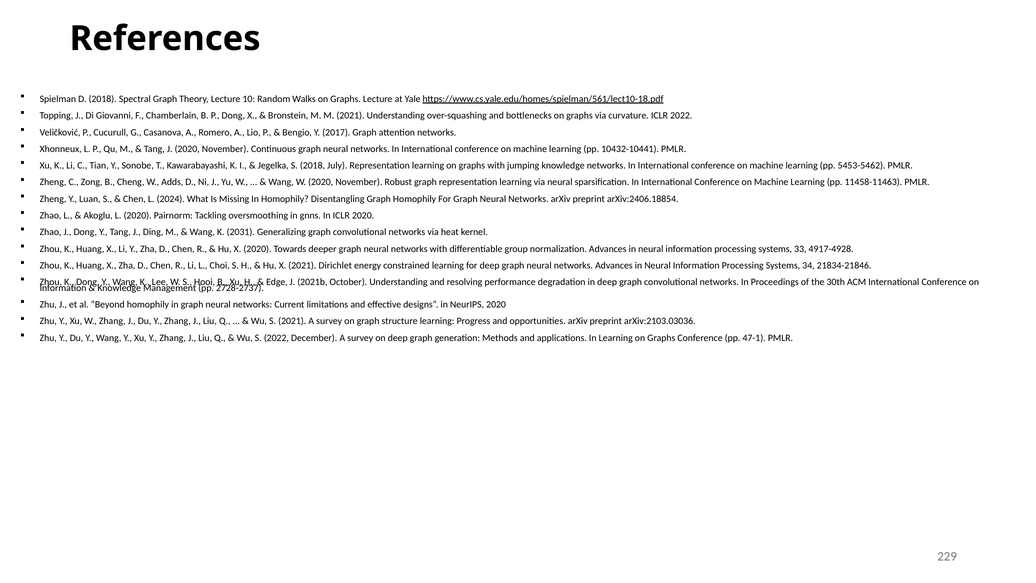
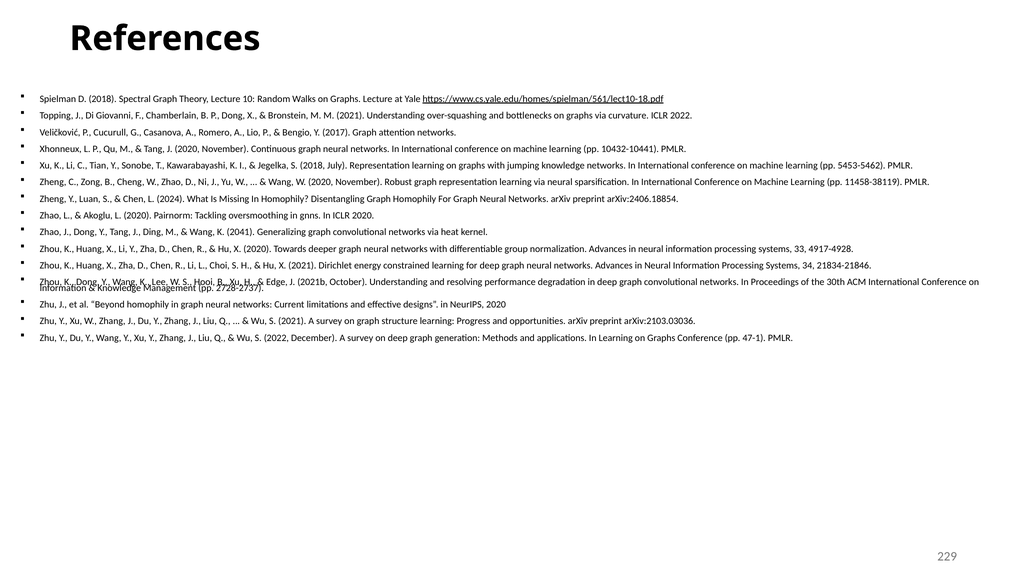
W Adds: Adds -> Zhao
11458-11463: 11458-11463 -> 11458-38119
2031: 2031 -> 2041
